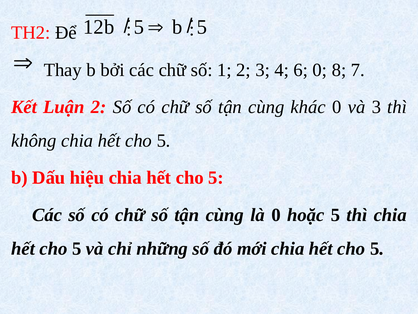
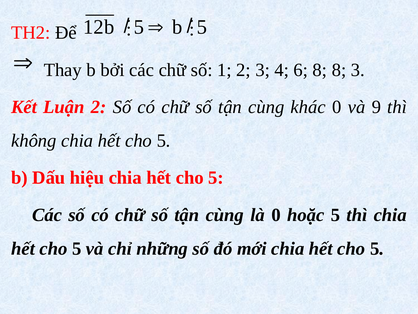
6 0: 0 -> 8
8 7: 7 -> 3
và 3: 3 -> 9
